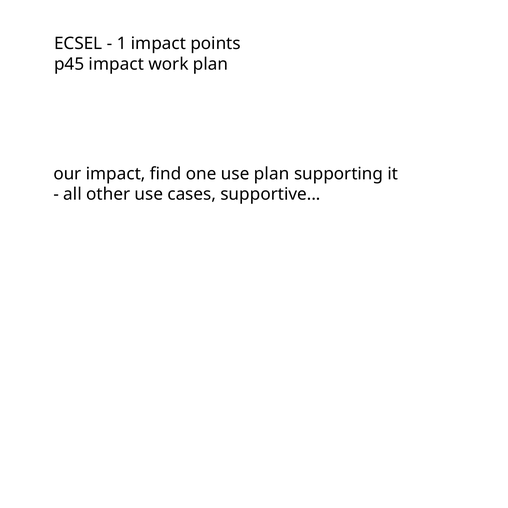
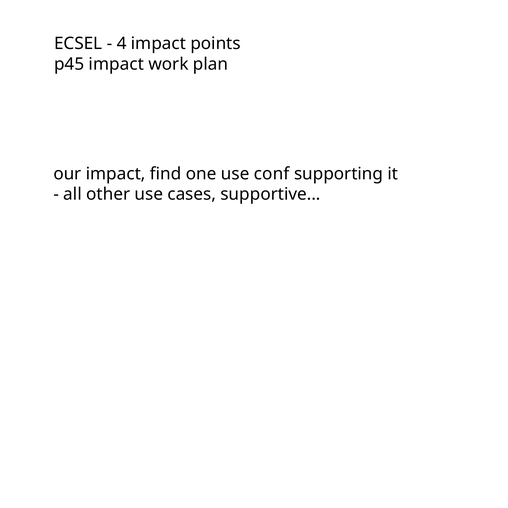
1: 1 -> 4
use plan: plan -> conf
